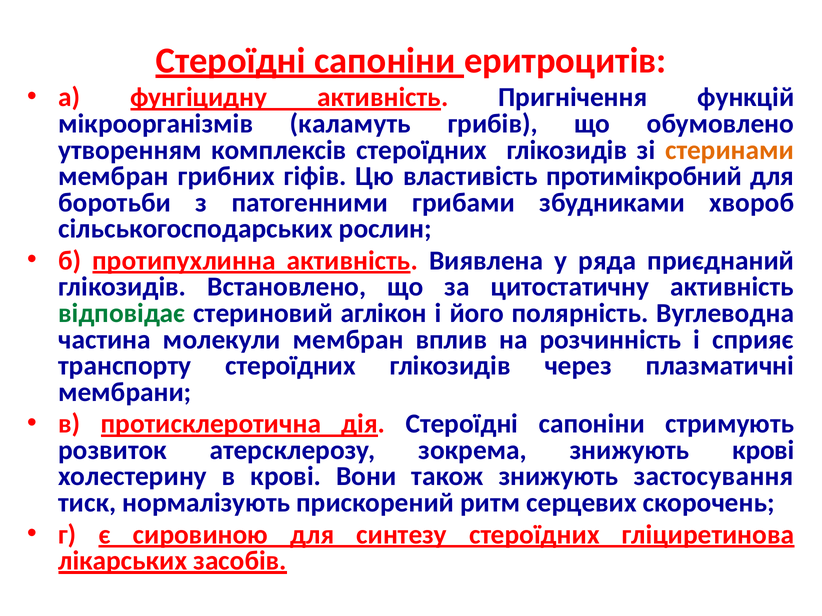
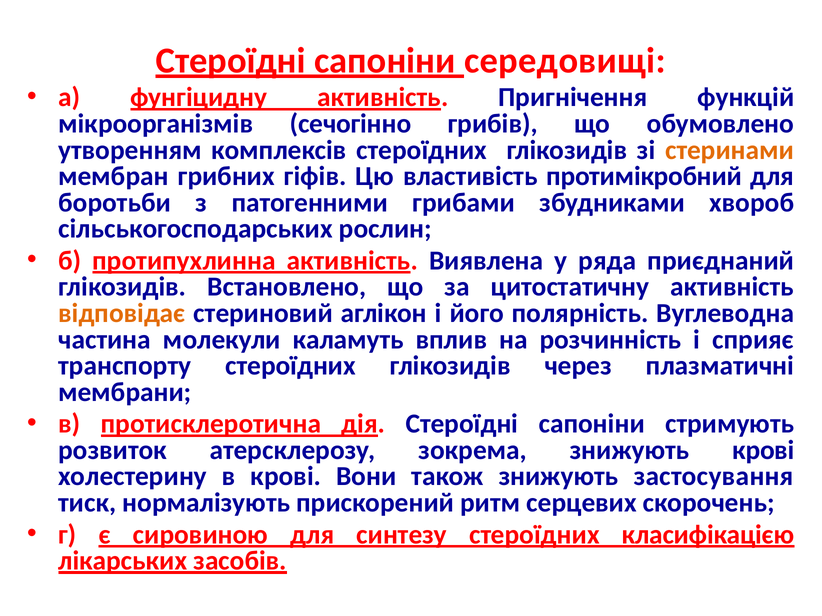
еритроцитів: еритроцитів -> середовищі
каламуть: каламуть -> сечогінно
відповідає colour: green -> orange
молекули мембран: мембран -> каламуть
гліциретинова: гліциретинова -> класифікацією
